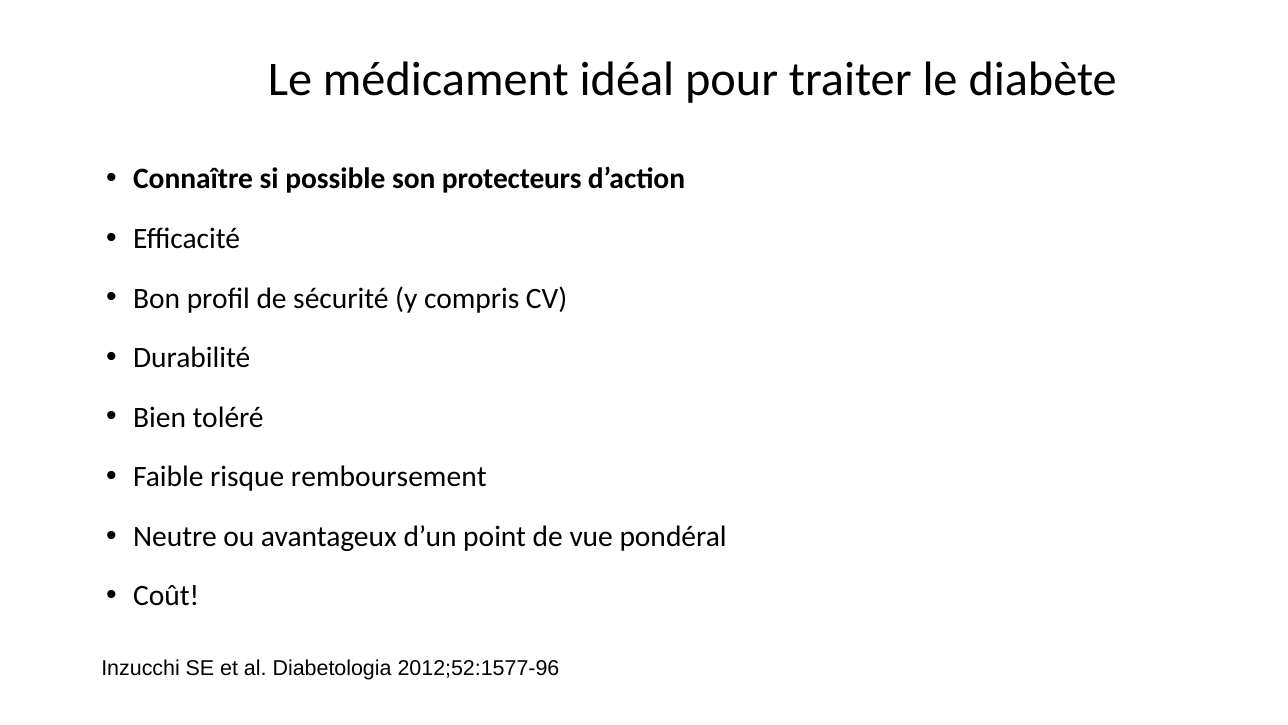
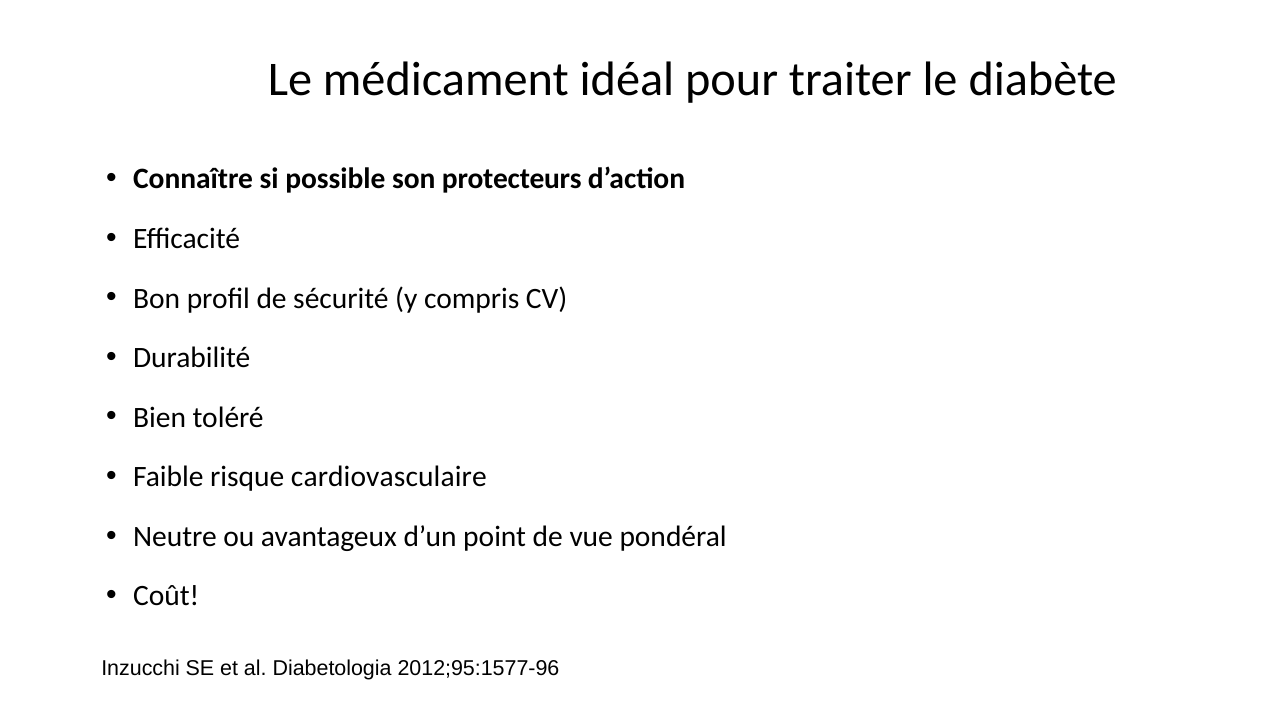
remboursement: remboursement -> cardiovasculaire
2012;52:1577-96: 2012;52:1577-96 -> 2012;95:1577-96
